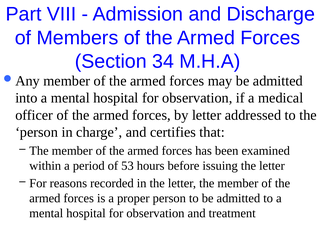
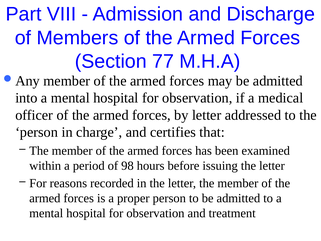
34: 34 -> 77
53: 53 -> 98
